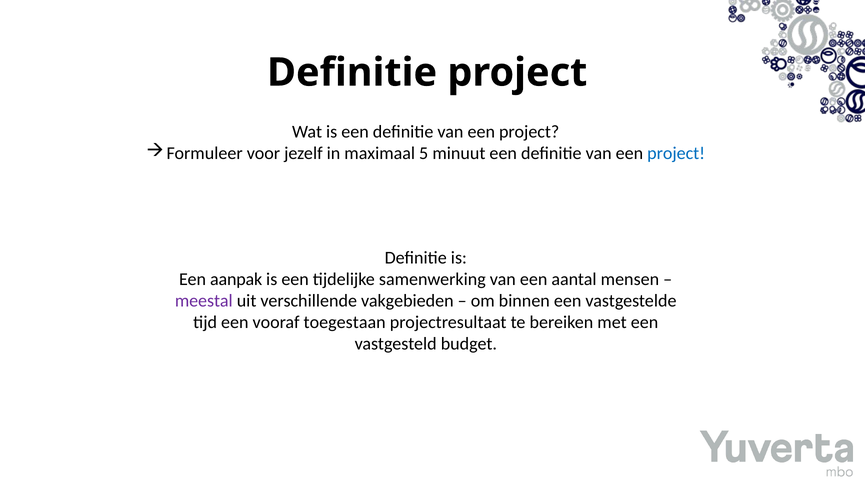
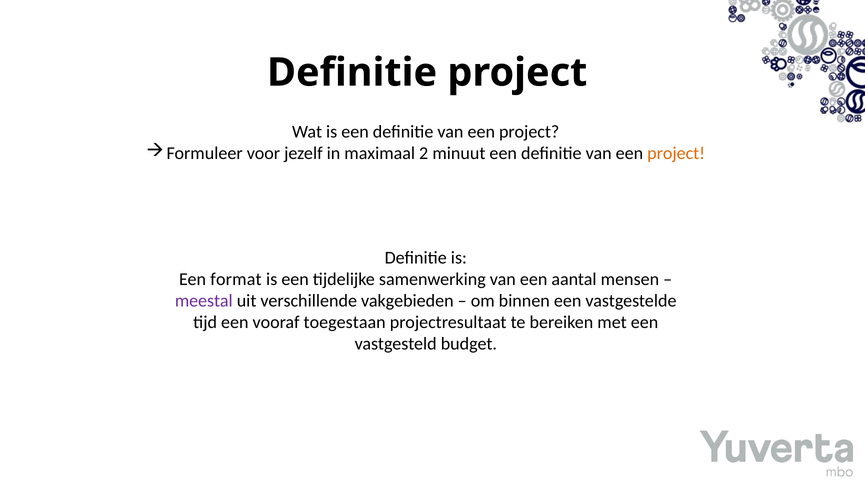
5: 5 -> 2
project at (676, 154) colour: blue -> orange
aanpak: aanpak -> format
